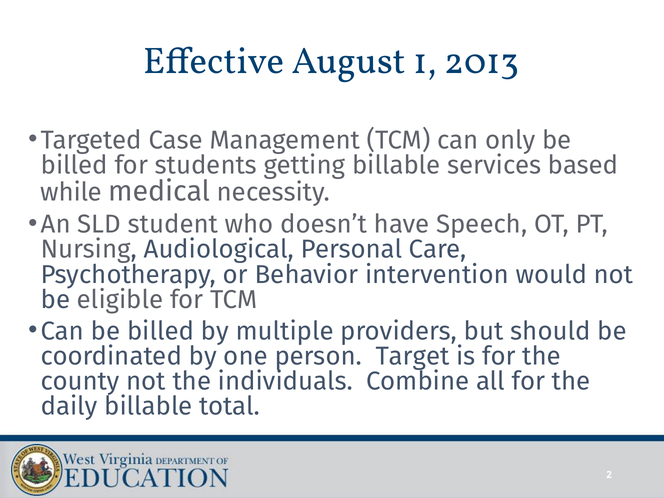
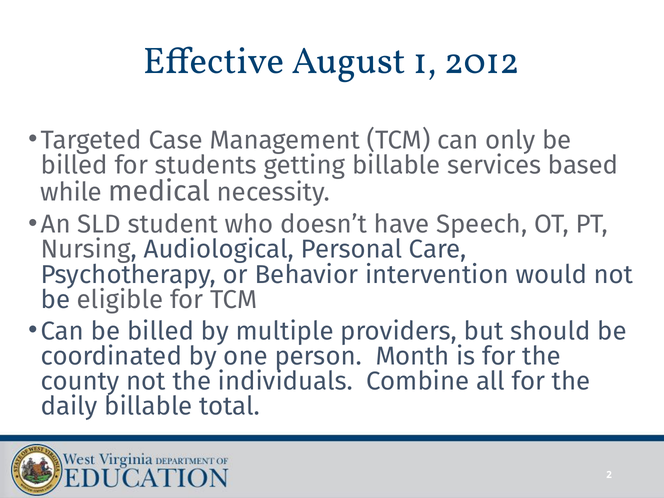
2013: 2013 -> 2012
Target: Target -> Month
